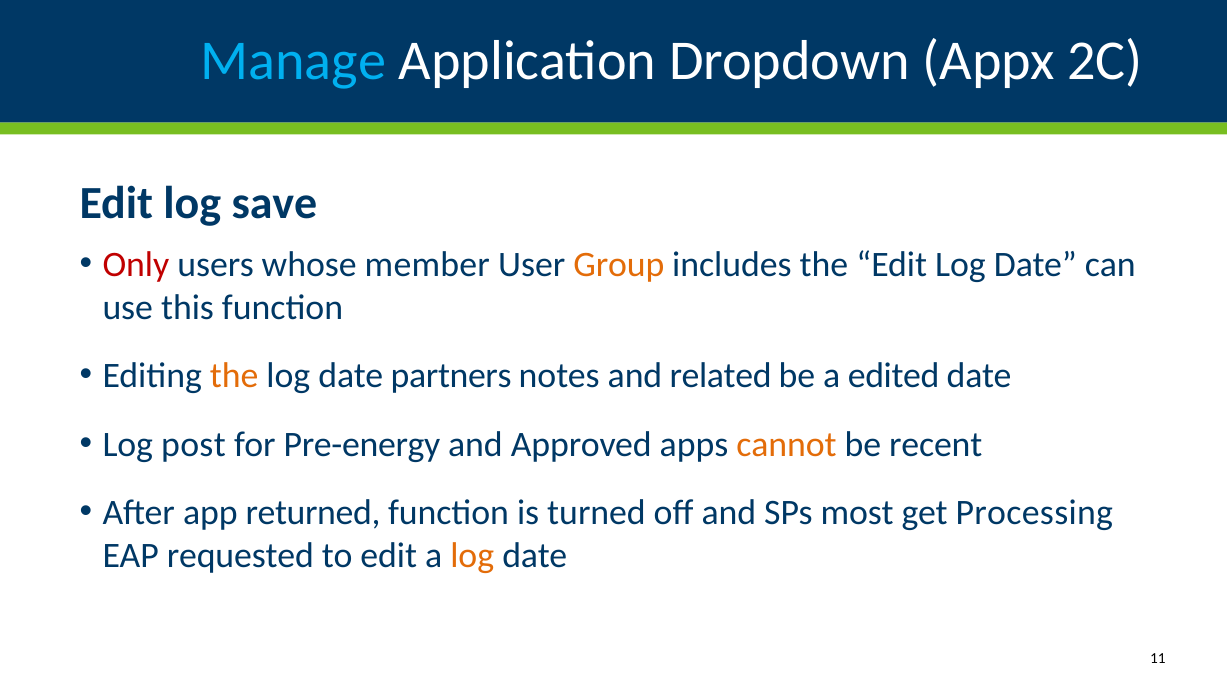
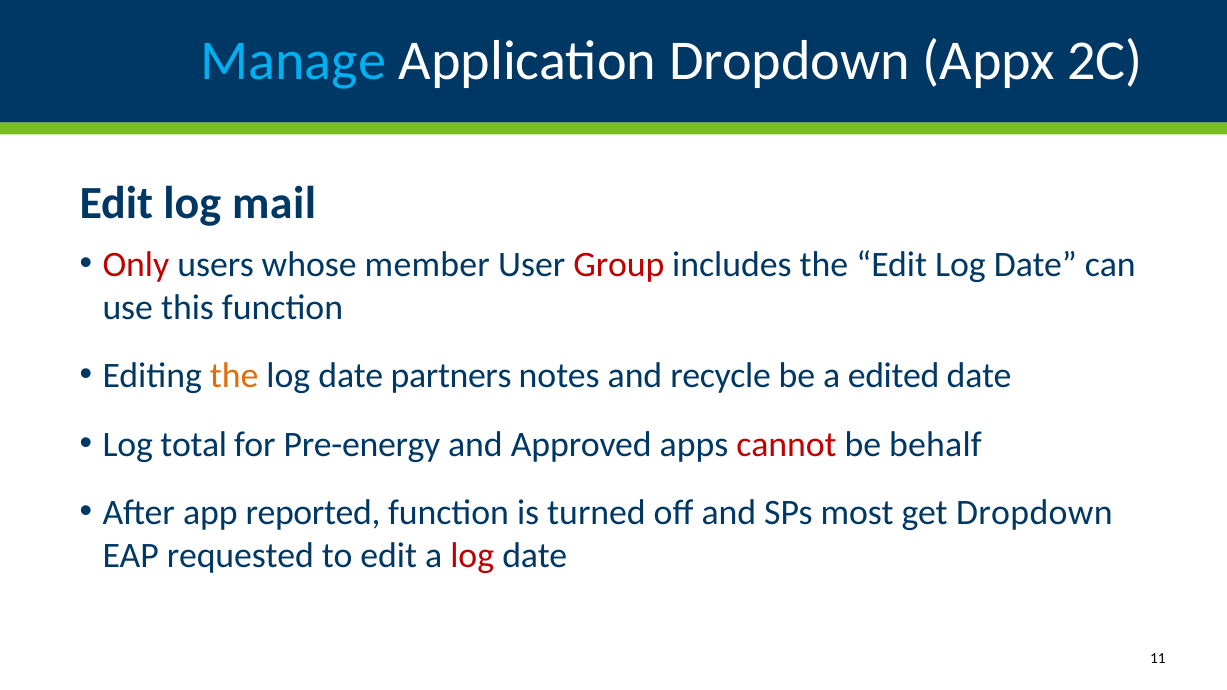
save: save -> mail
Group colour: orange -> red
related: related -> recycle
post: post -> total
cannot colour: orange -> red
recent: recent -> behalf
returned: returned -> reported
get Processing: Processing -> Dropdown
log at (472, 556) colour: orange -> red
